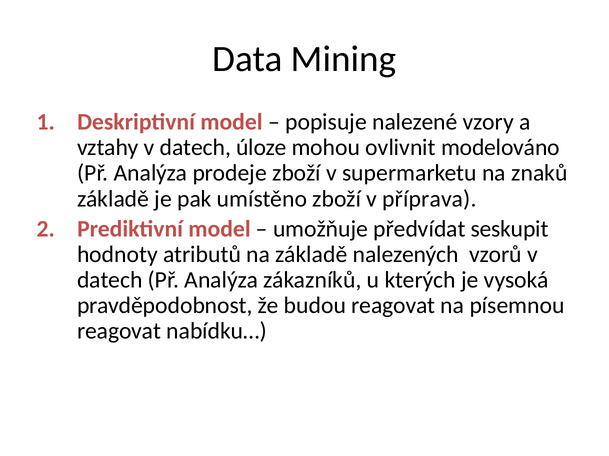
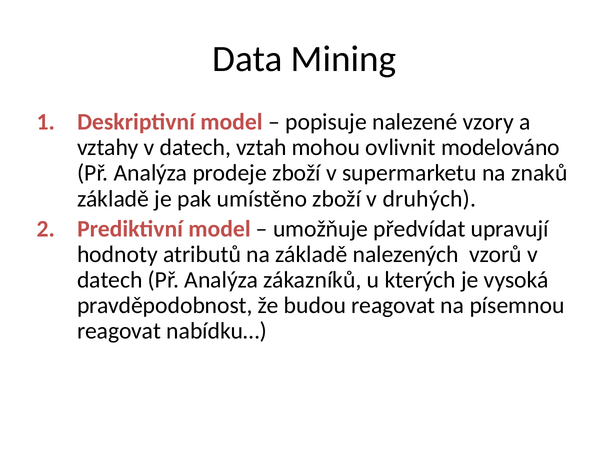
úloze: úloze -> vztah
příprava: příprava -> druhých
seskupit: seskupit -> upravují
